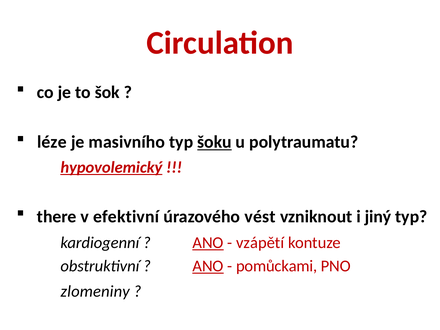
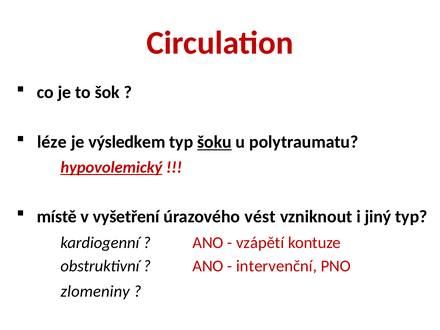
masivního: masivního -> výsledkem
there: there -> místě
efektivní: efektivní -> vyšetření
ANO at (208, 243) underline: present -> none
ANO at (208, 266) underline: present -> none
pomůckami: pomůckami -> intervenční
